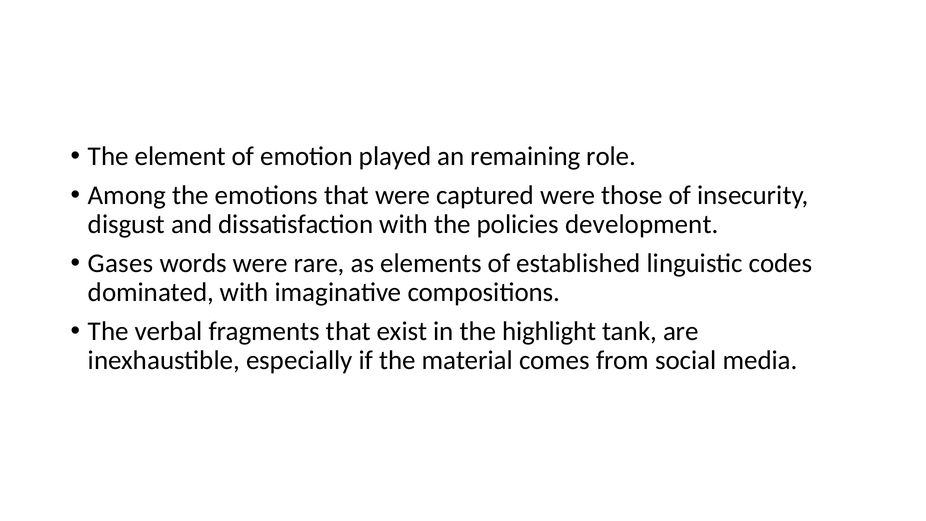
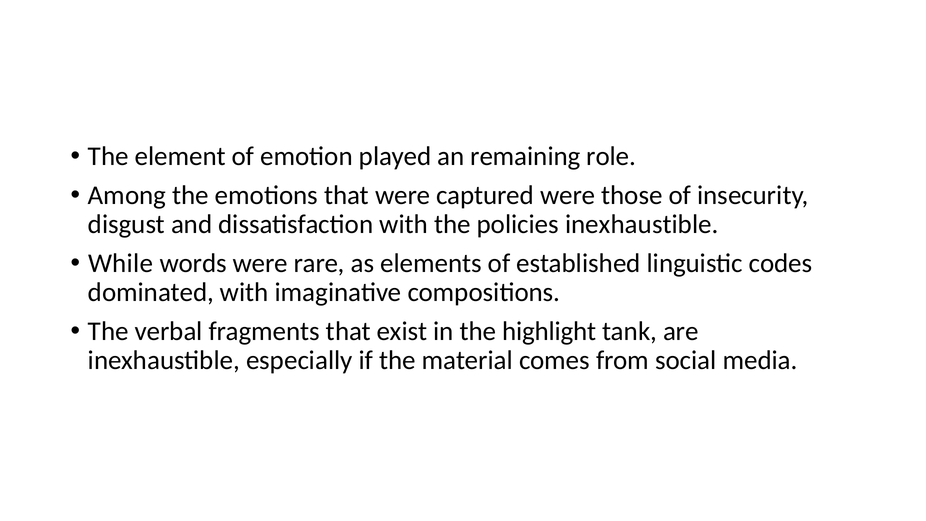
policies development: development -> inexhaustible
Gases: Gases -> While
